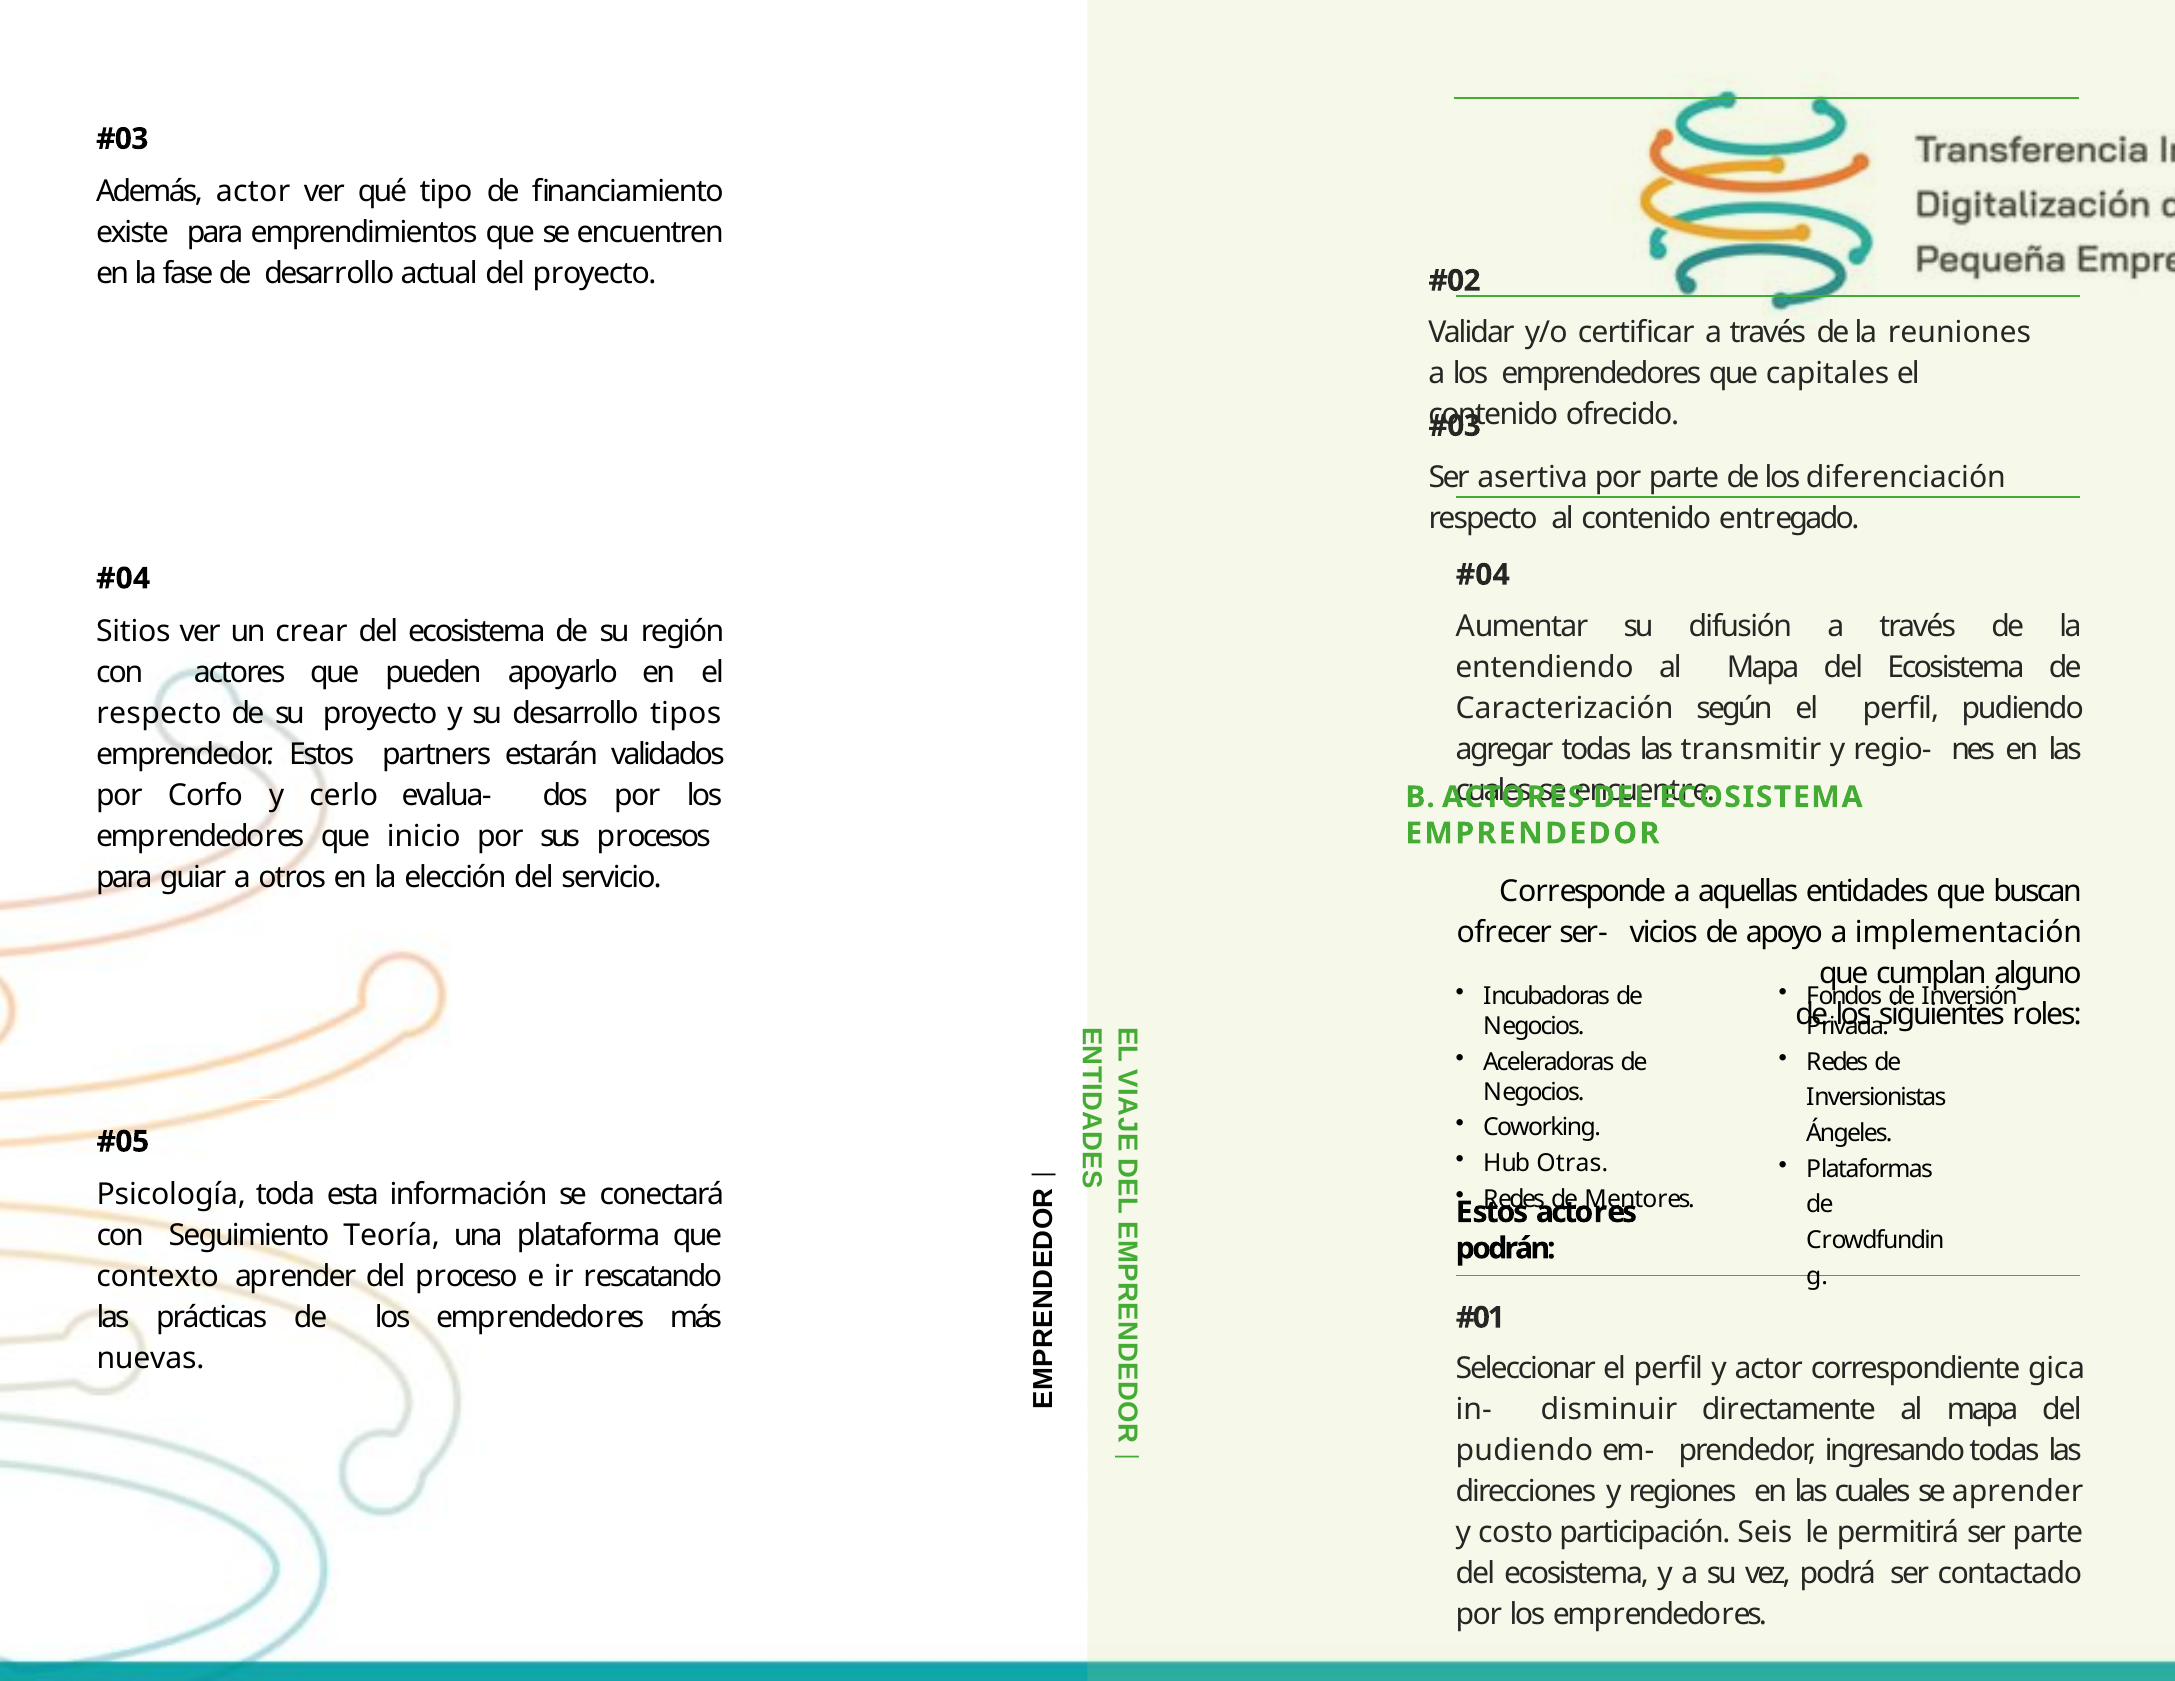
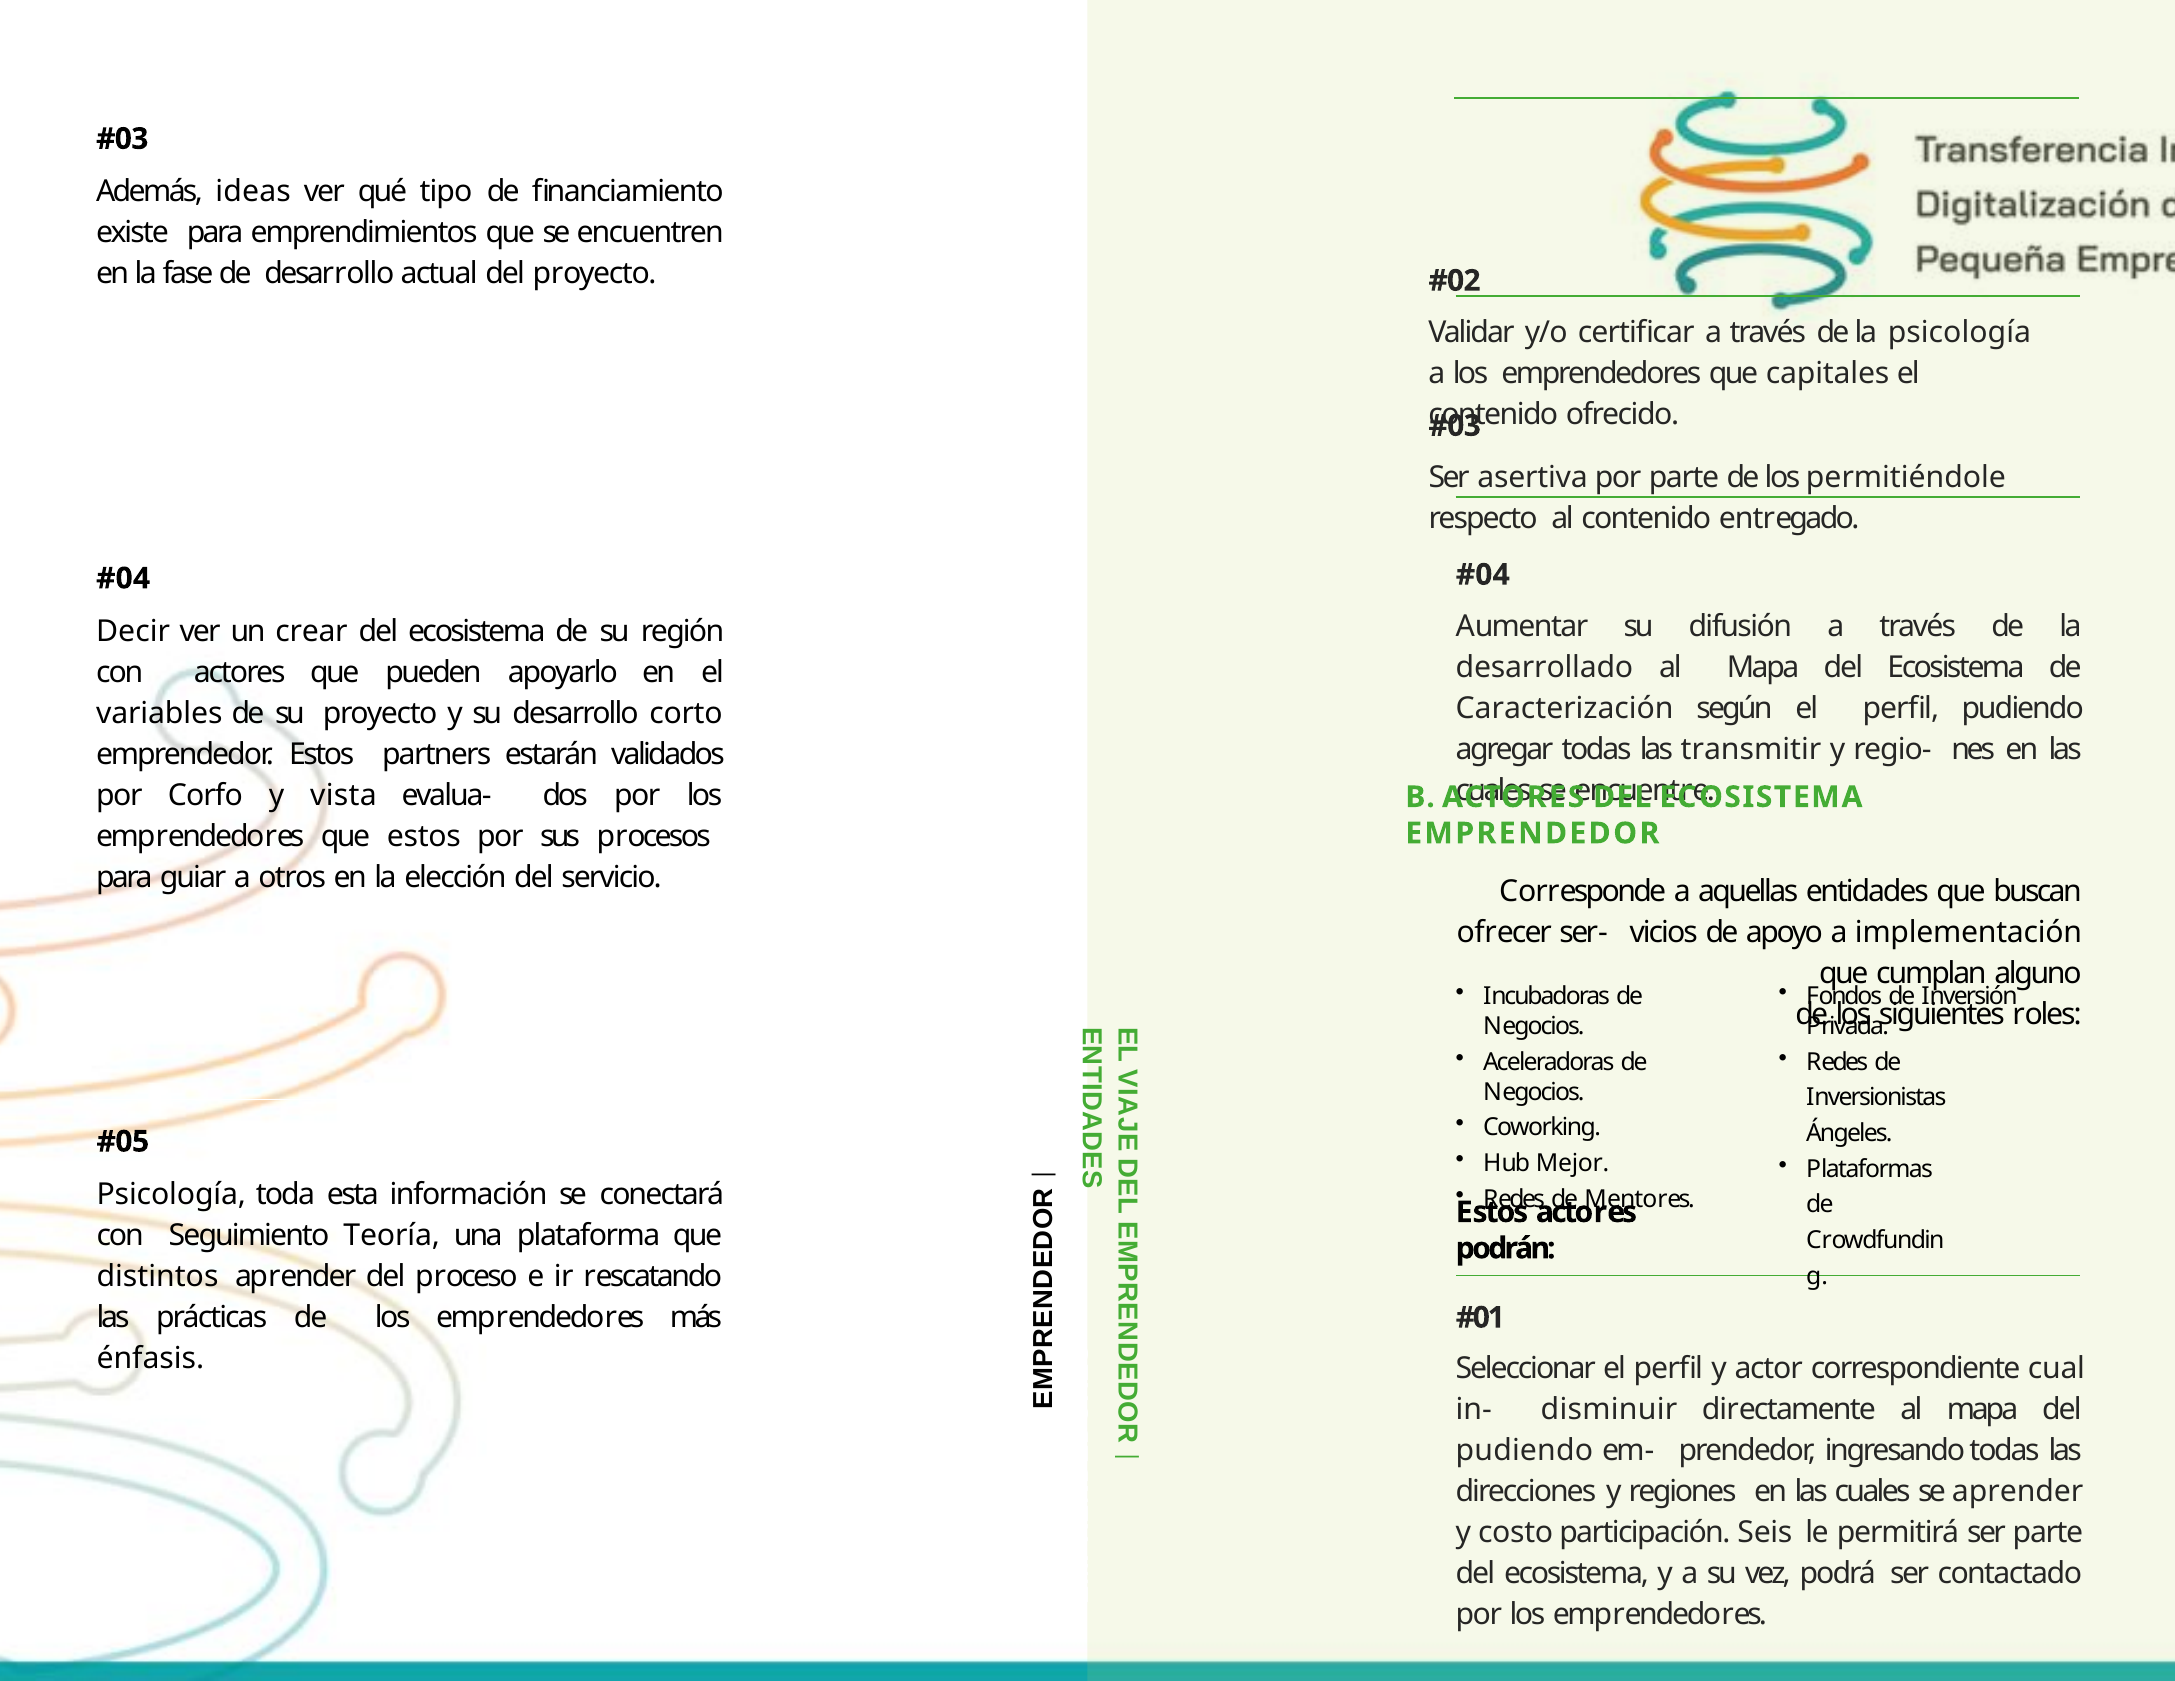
Además actor: actor -> ideas
la reuniones: reuniones -> psicología
diferenciación: diferenciación -> permitiéndole
Sitios: Sitios -> Decir
entendiendo: entendiendo -> desarrollado
respecto at (159, 713): respecto -> variables
tipos: tipos -> corto
cerlo: cerlo -> vista
que inicio: inicio -> estos
Otras: Otras -> Mejor
contexto: contexto -> distintos
nuevas: nuevas -> énfasis
gica: gica -> cual
